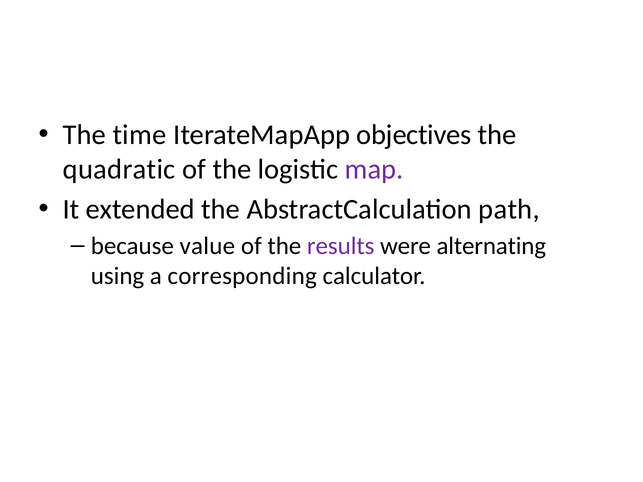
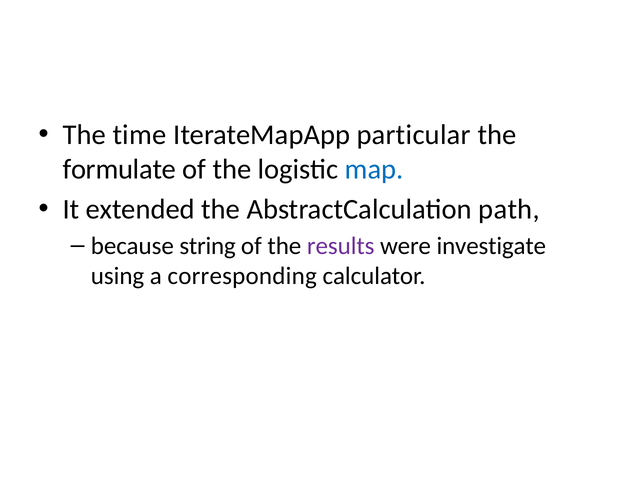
objectives: objectives -> particular
quadratic: quadratic -> formulate
map colour: purple -> blue
value: value -> string
alternating: alternating -> investigate
